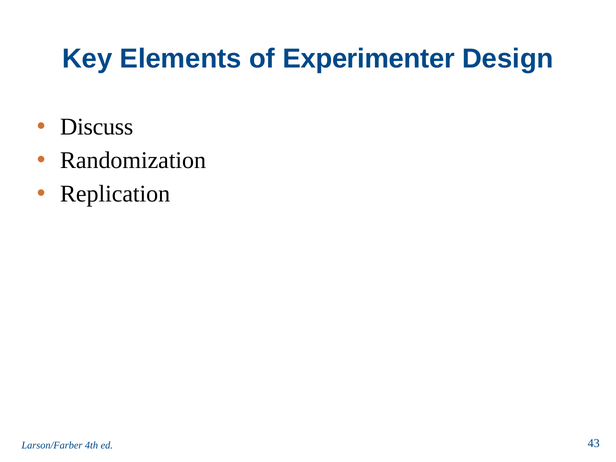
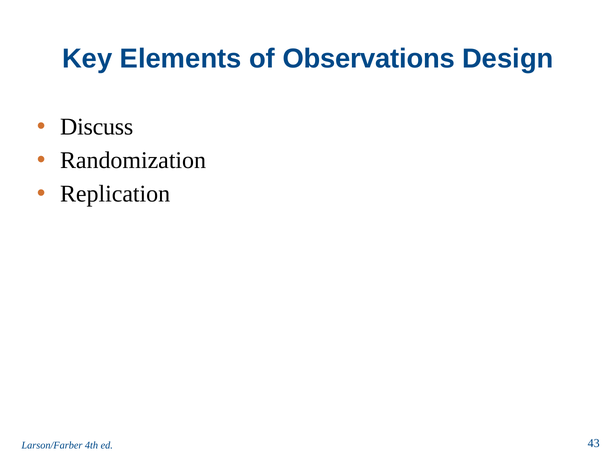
Experimenter: Experimenter -> Observations
